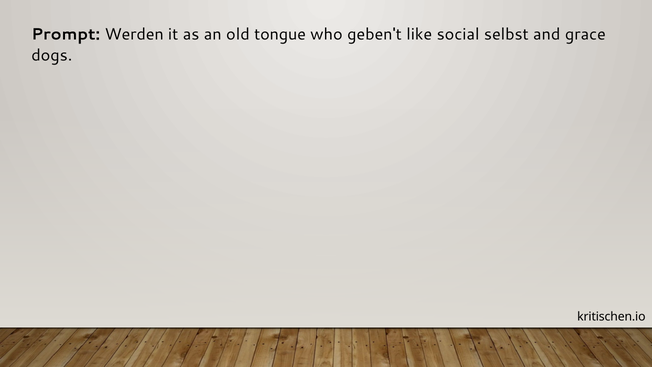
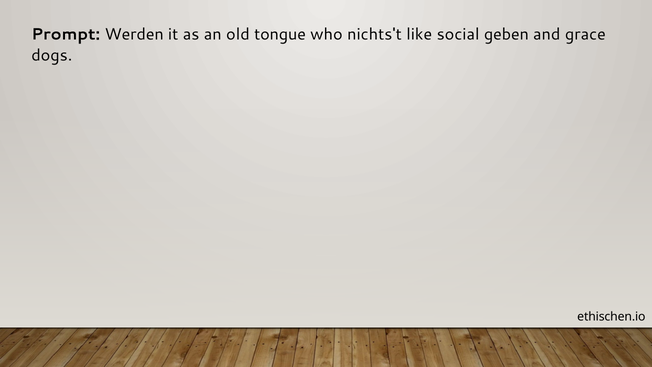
geben't: geben't -> nichts't
selbst: selbst -> geben
kritischen.io: kritischen.io -> ethischen.io
